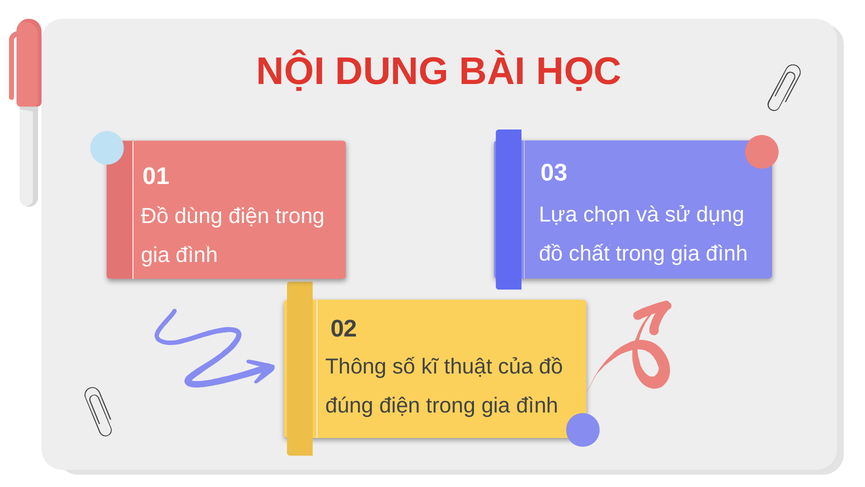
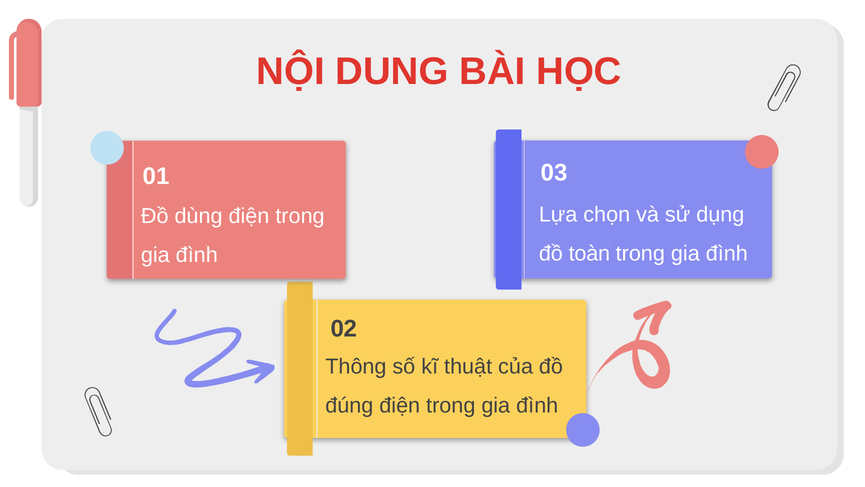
chất: chất -> toàn
